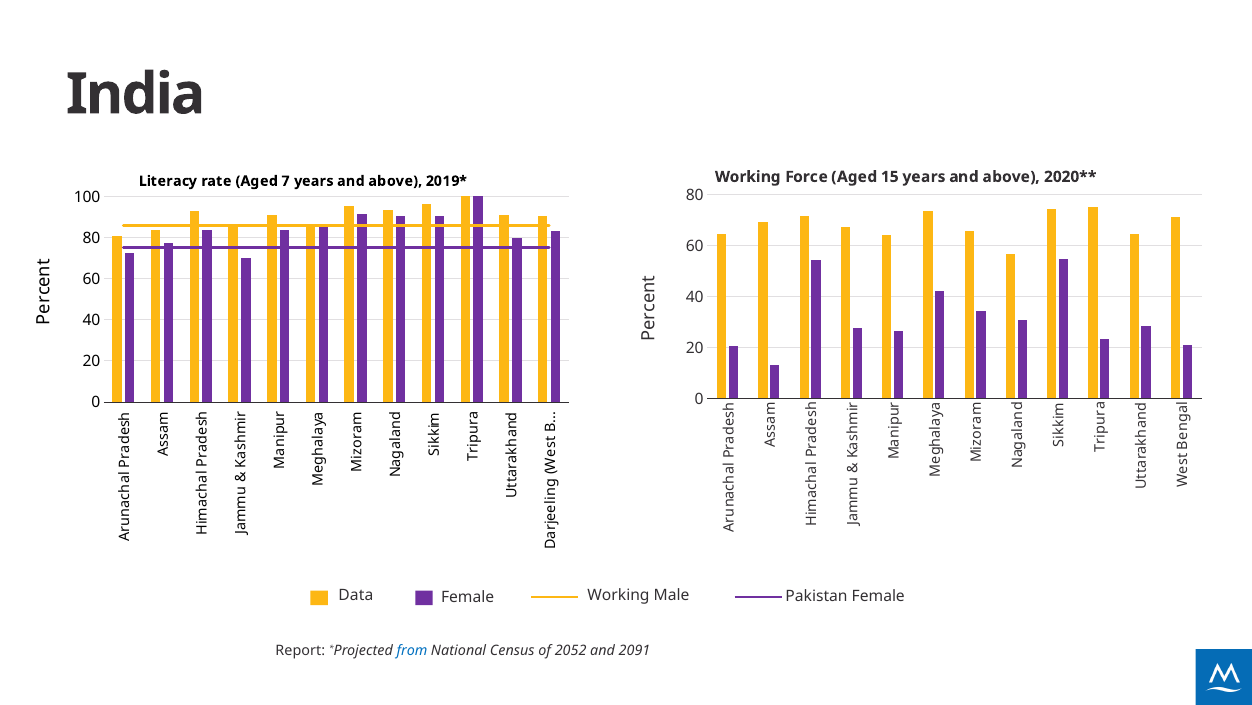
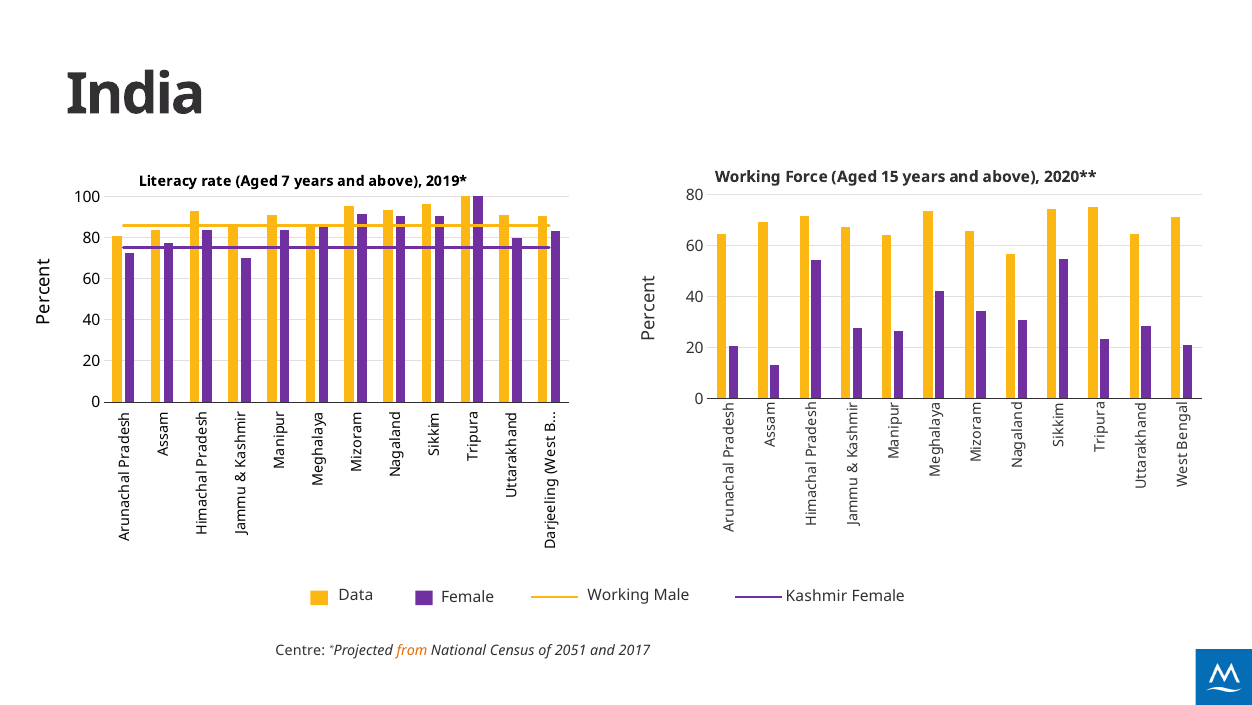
Pakistan: Pakistan -> Kashmir
Report at (300, 650): Report -> Centre
from colour: blue -> orange
2052: 2052 -> 2051
2091: 2091 -> 2017
